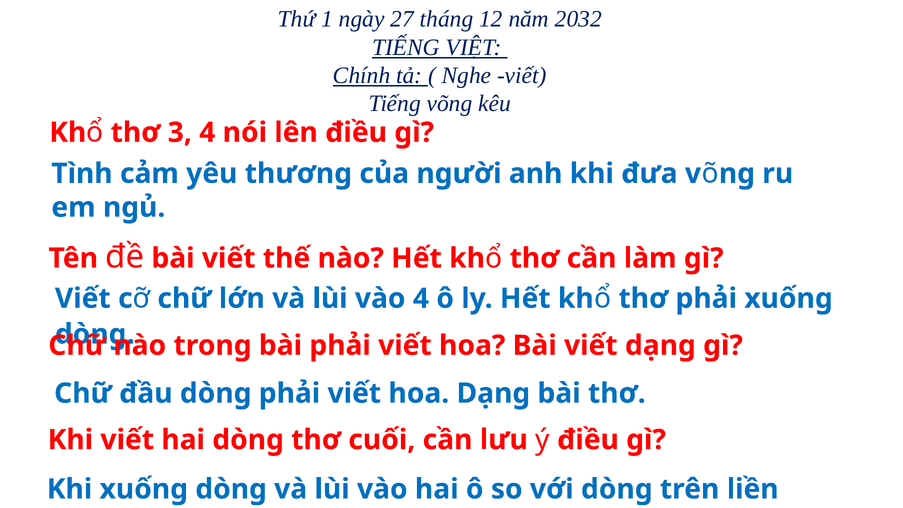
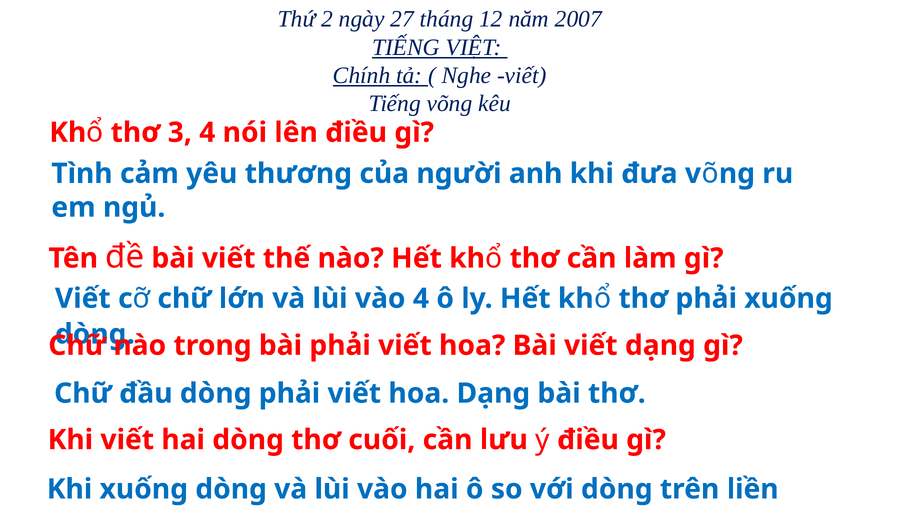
1: 1 -> 2
2032: 2032 -> 2007
